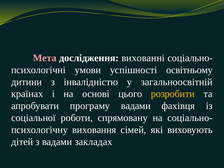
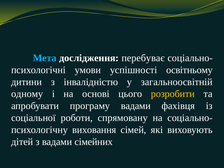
Мета colour: pink -> light blue
вихованні: вихованні -> перебуває
країнах: країнах -> одному
закладах: закладах -> сімейних
